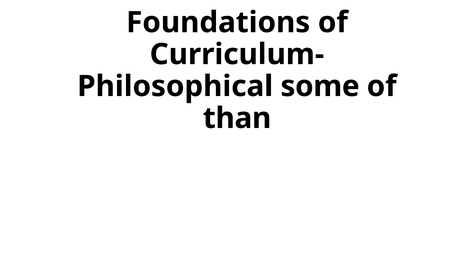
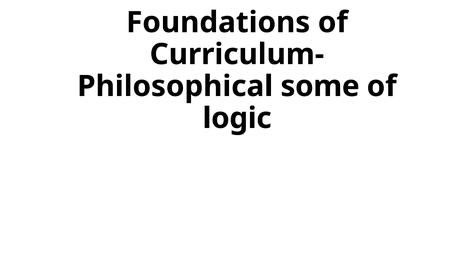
than: than -> logic
